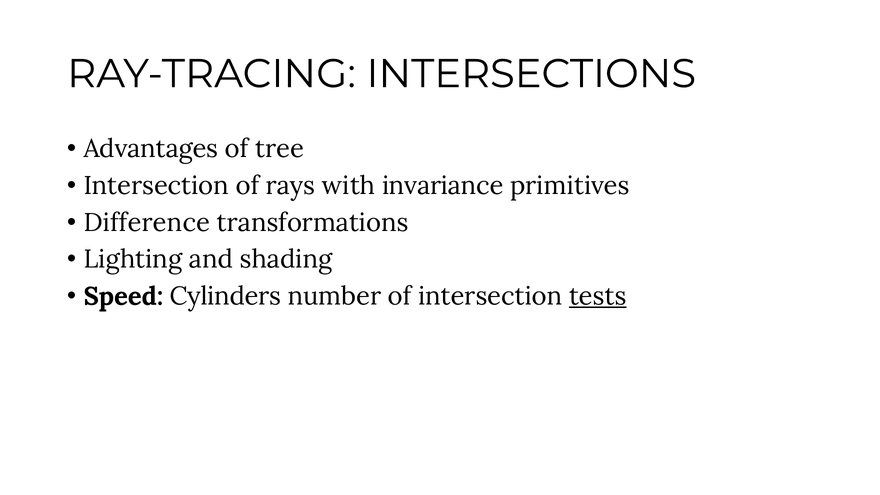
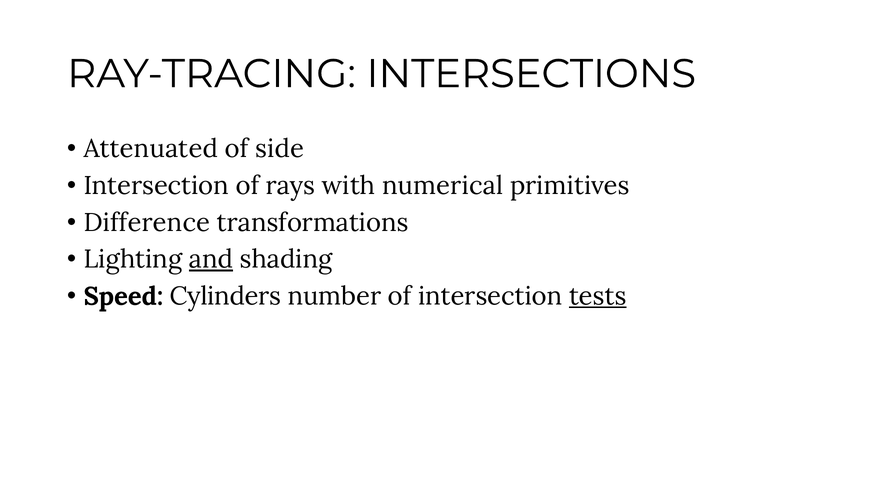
Advantages: Advantages -> Attenuated
tree: tree -> side
invariance: invariance -> numerical
and underline: none -> present
